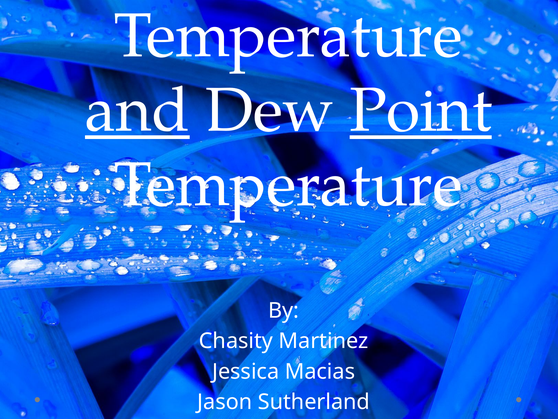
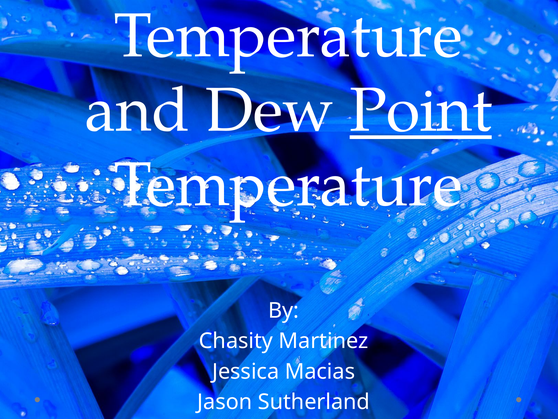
and underline: present -> none
